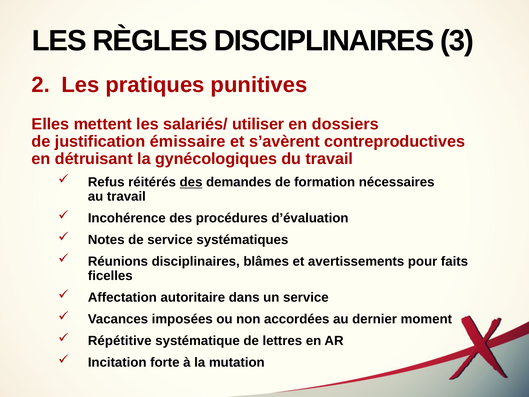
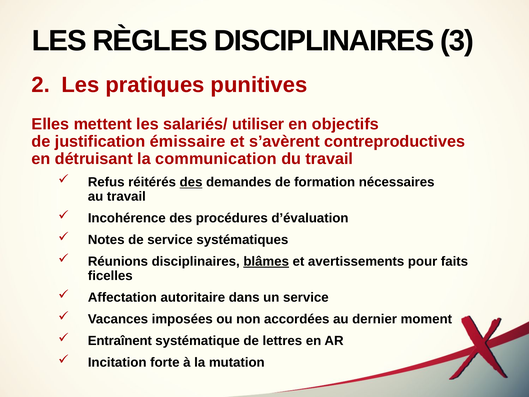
dossiers: dossiers -> objectifs
gynécologiques: gynécologiques -> communication
blâmes underline: none -> present
Répétitive: Répétitive -> Entraînent
